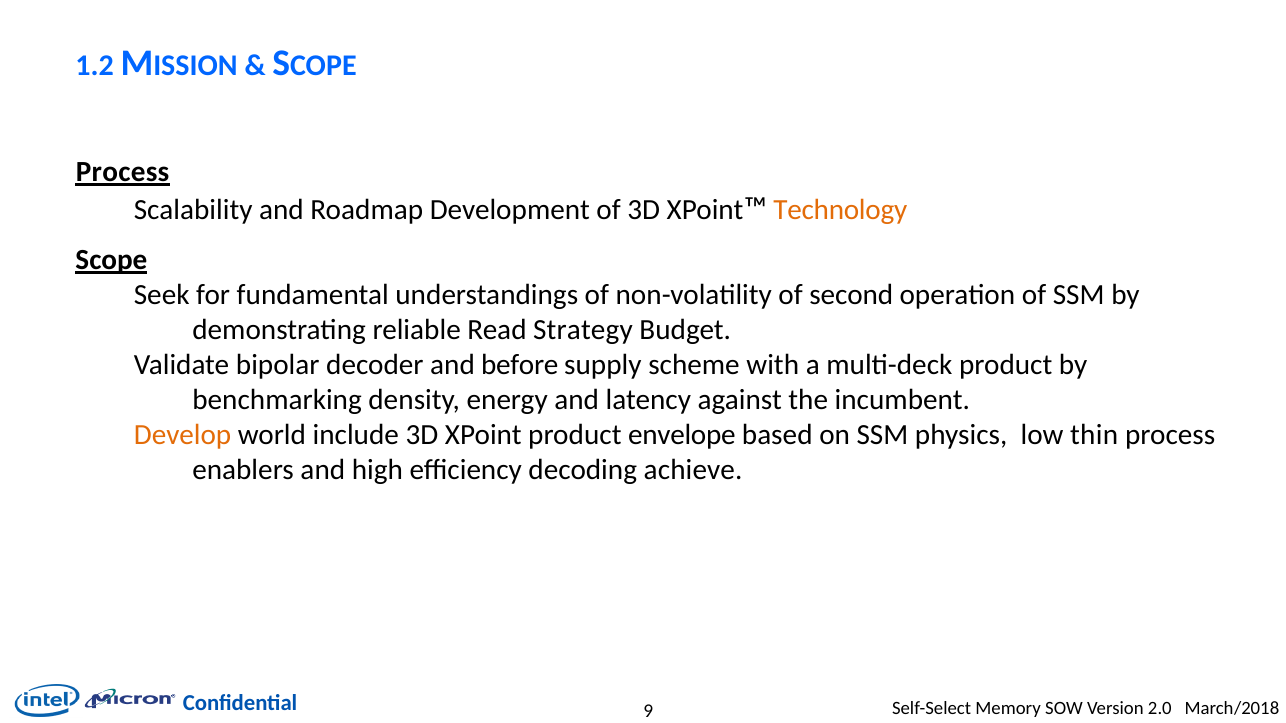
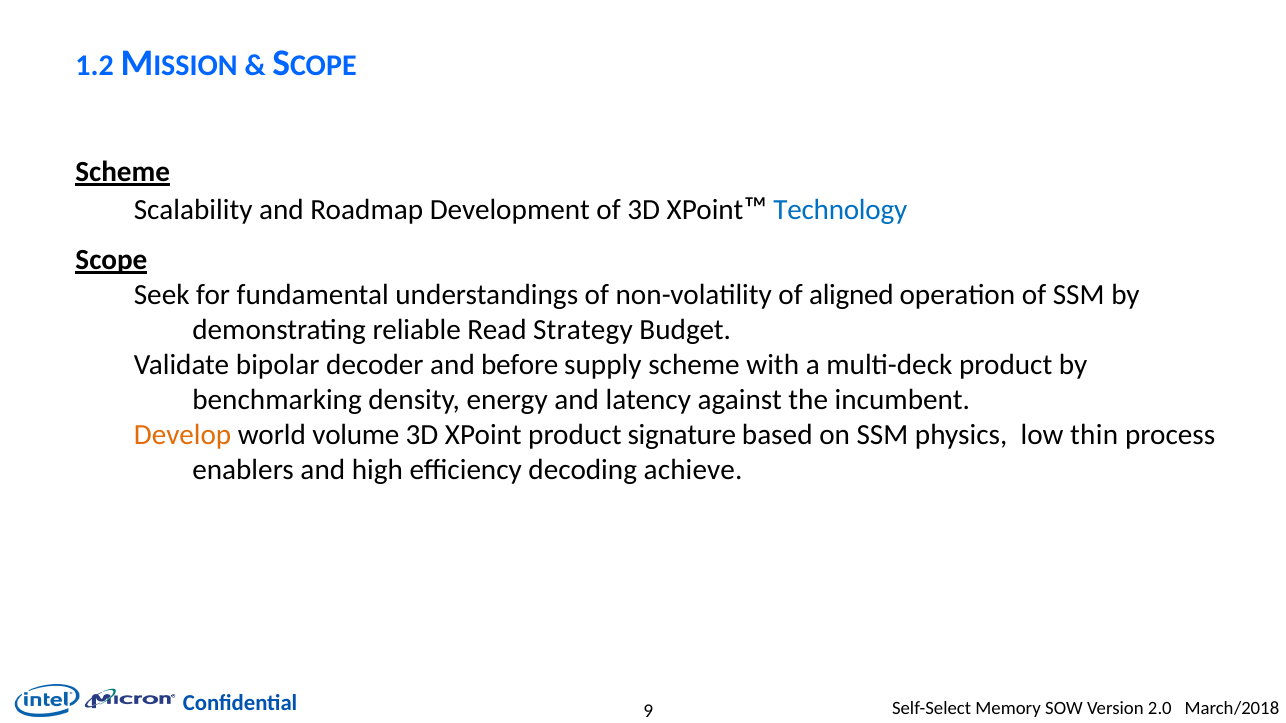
Process at (123, 172): Process -> Scheme
Technology colour: orange -> blue
second: second -> aligned
include: include -> volume
envelope: envelope -> signature
